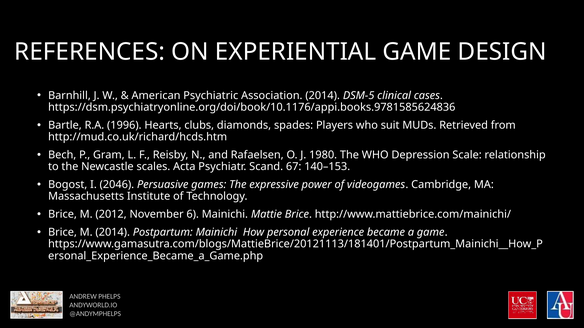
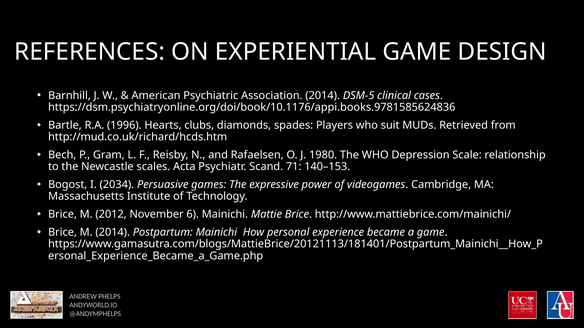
67: 67 -> 71
2046: 2046 -> 2034
